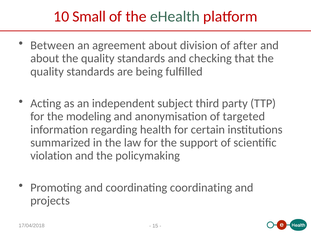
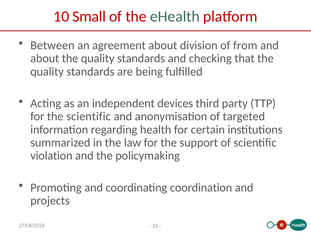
after: after -> from
subject: subject -> devices
the modeling: modeling -> scientific
coordinating coordinating: coordinating -> coordination
